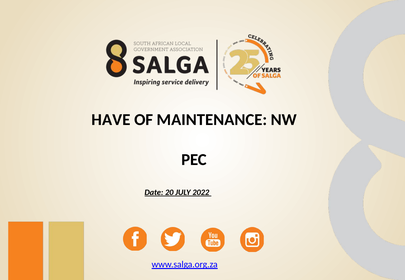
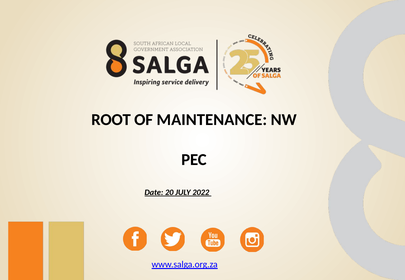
HAVE: HAVE -> ROOT
